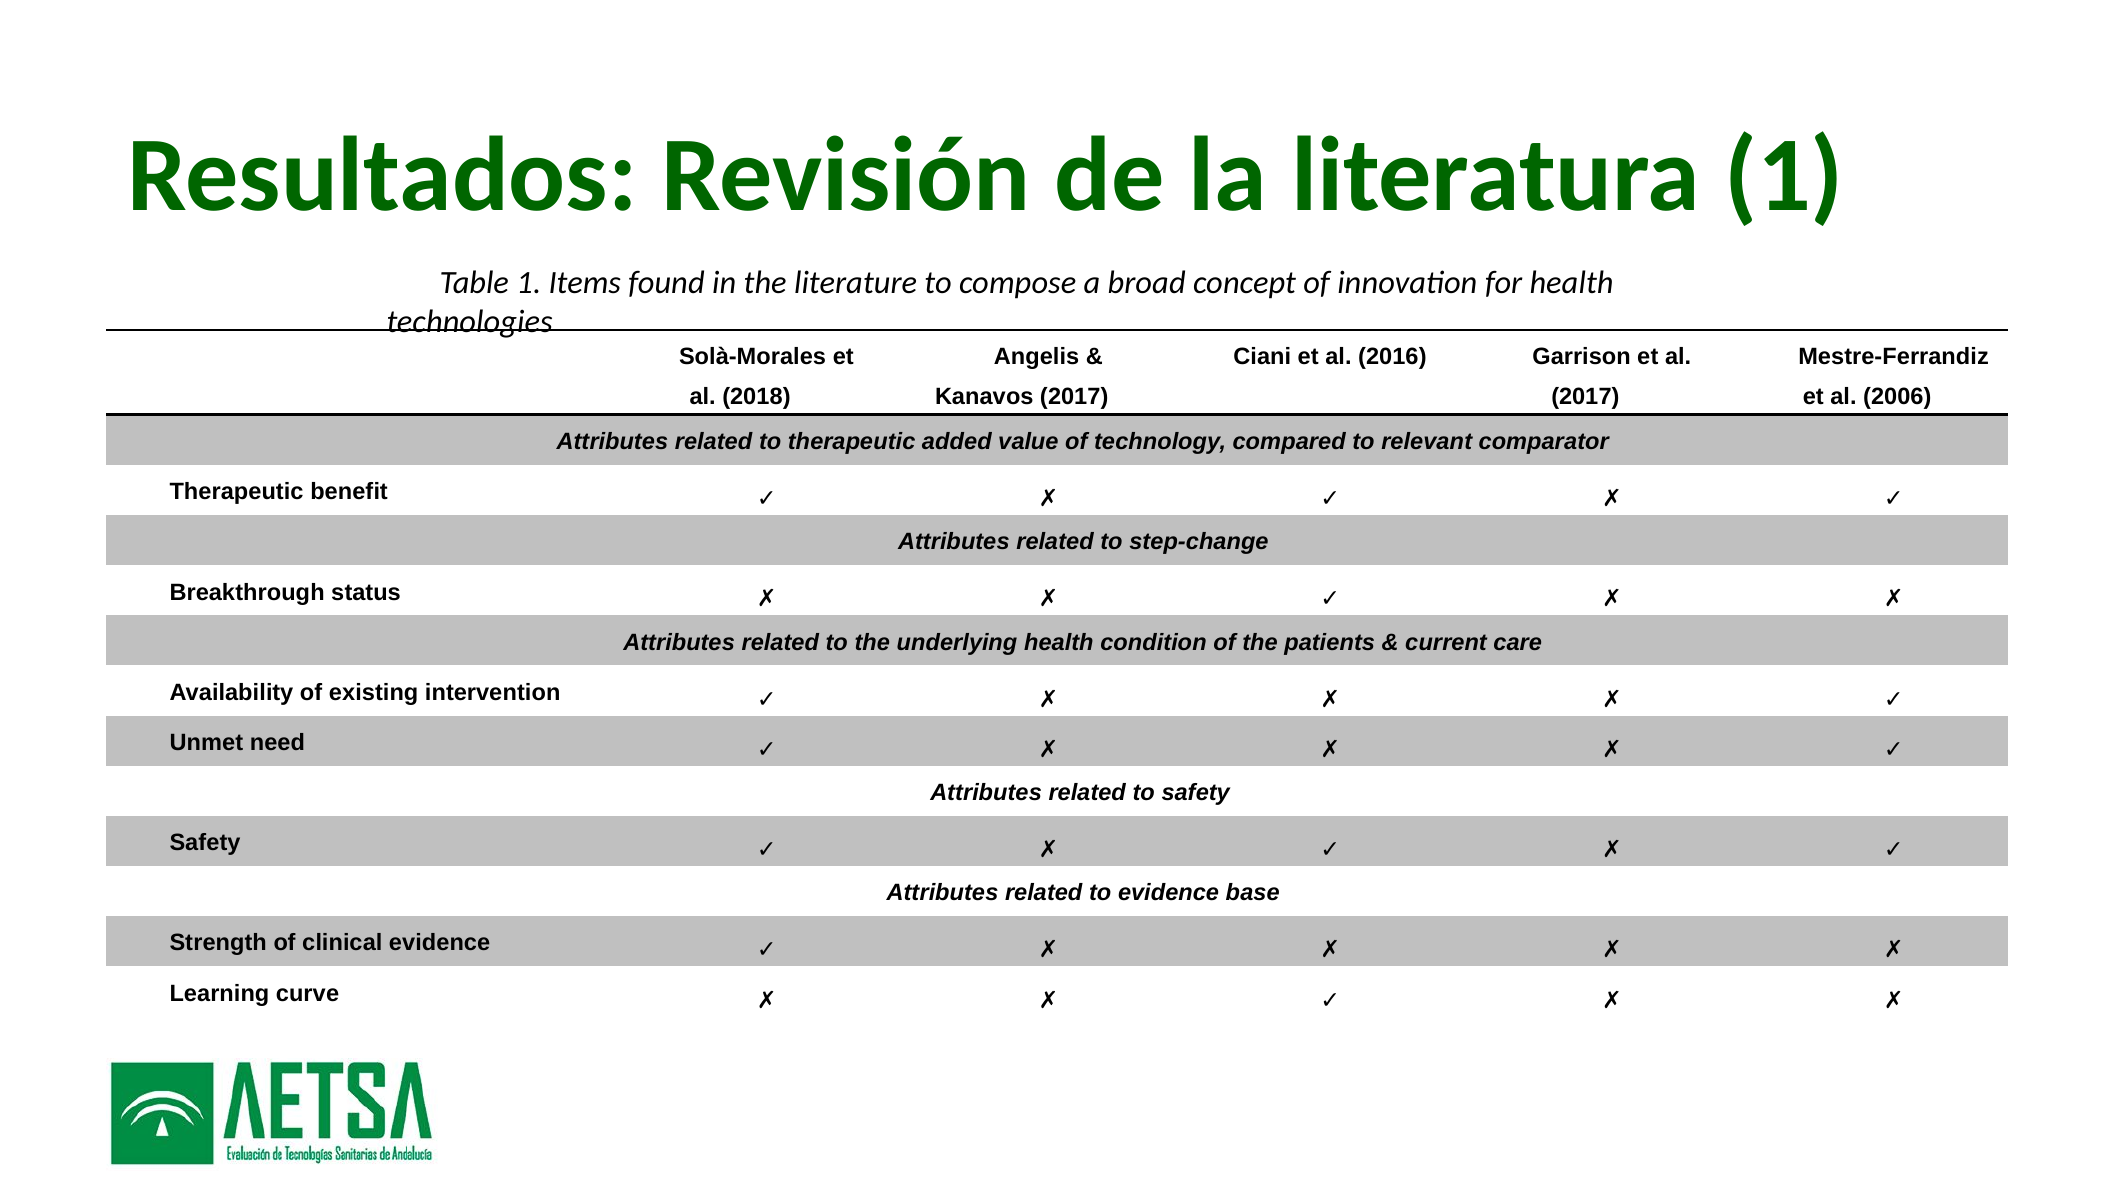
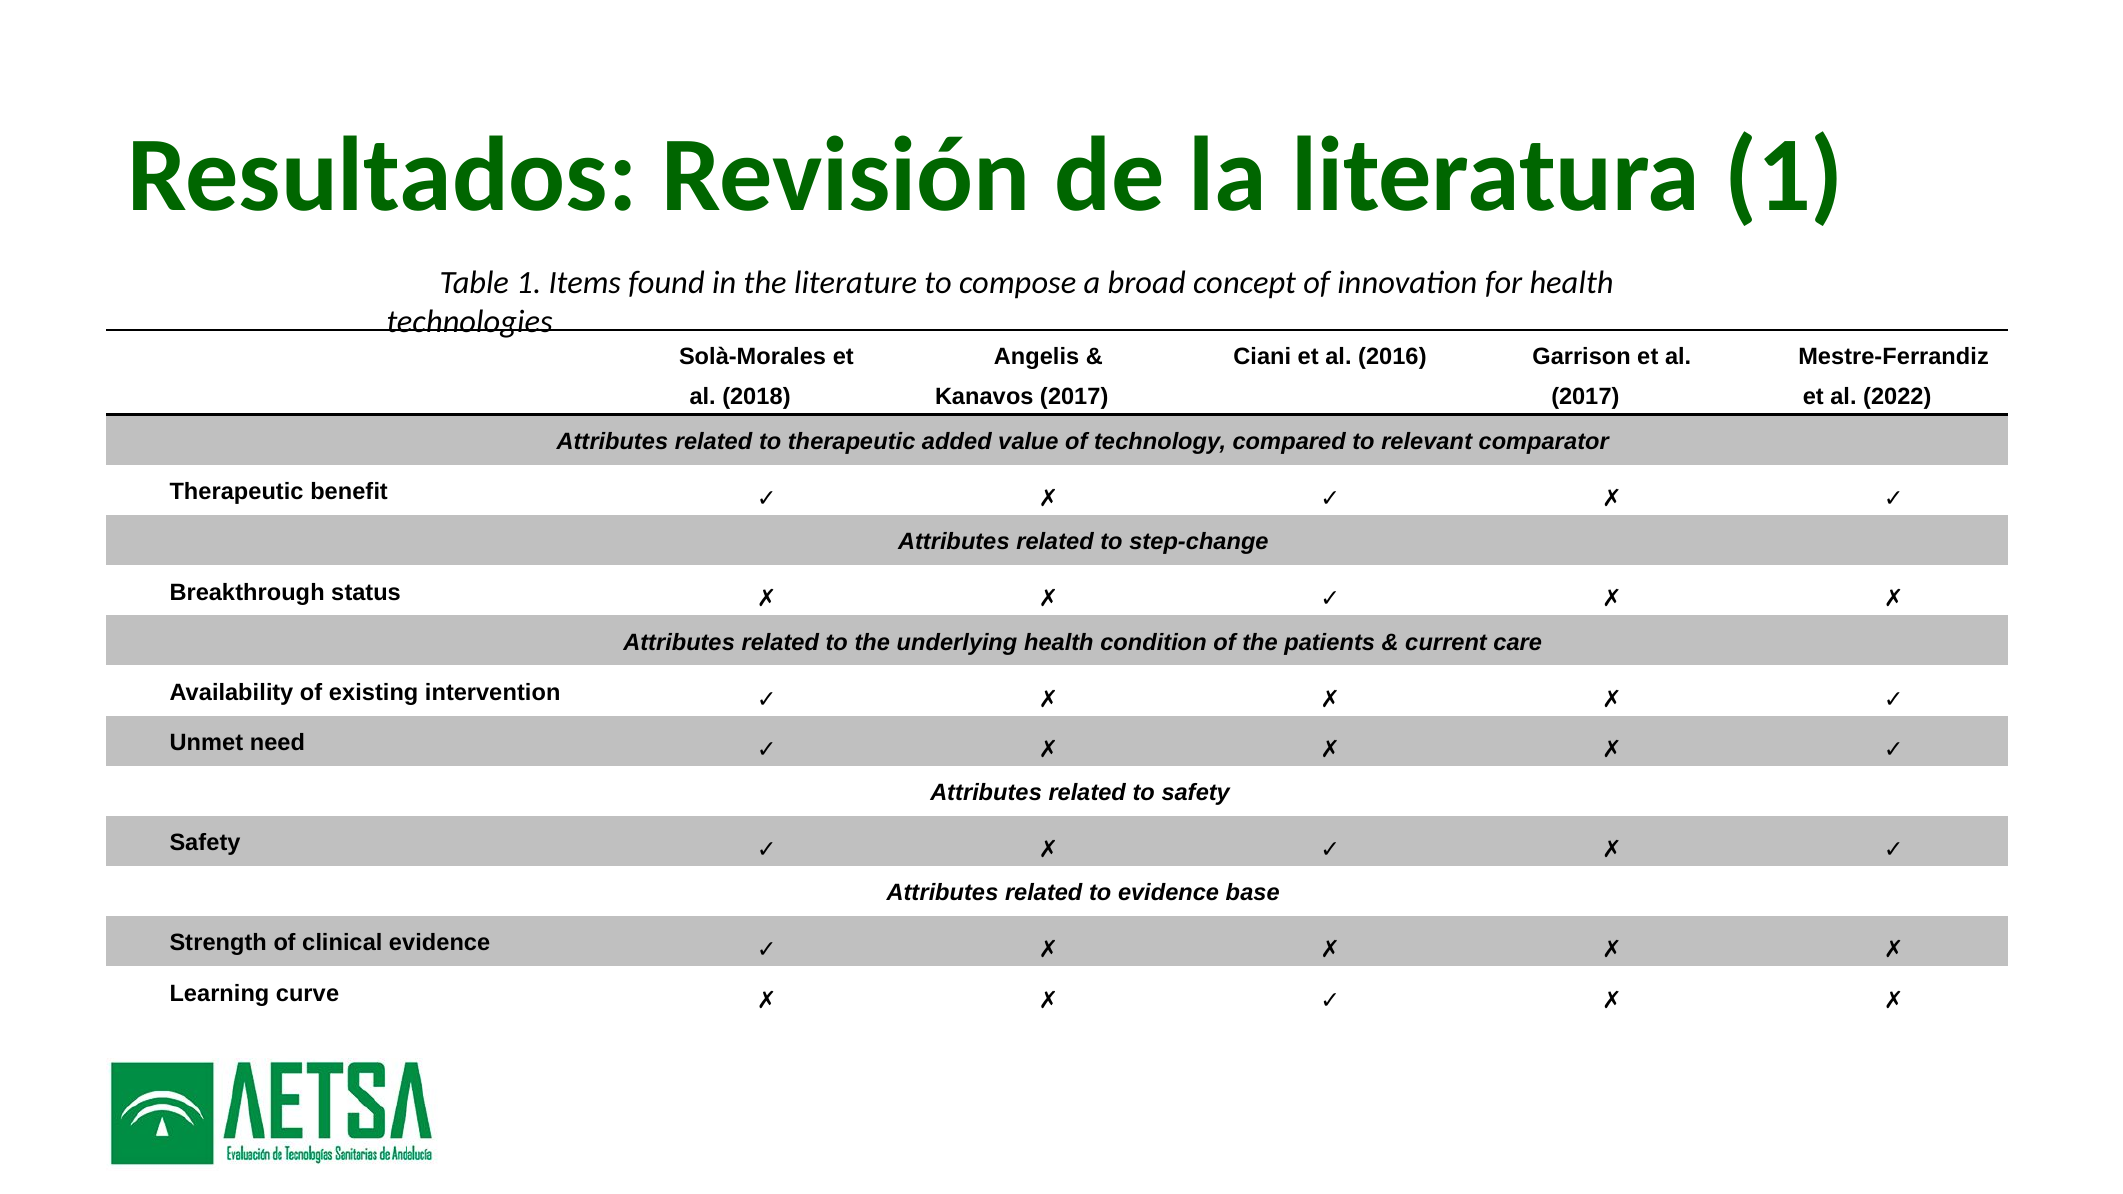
2006: 2006 -> 2022
